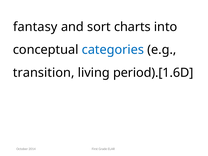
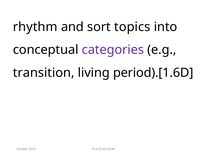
fantasy: fantasy -> rhythm
charts: charts -> topics
categories colour: blue -> purple
